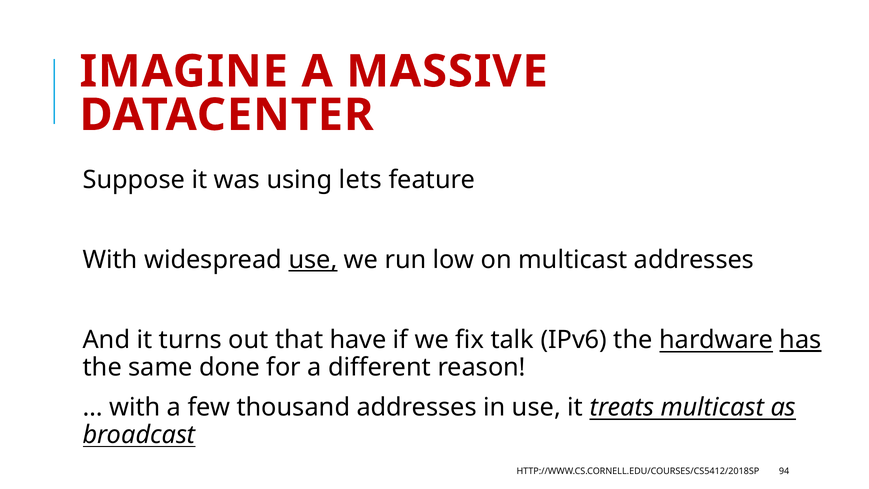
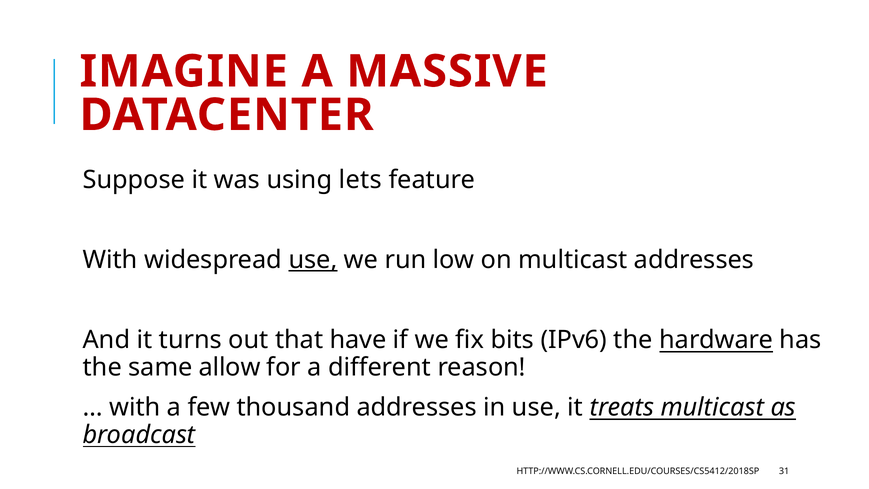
talk: talk -> bits
has underline: present -> none
done: done -> allow
94: 94 -> 31
